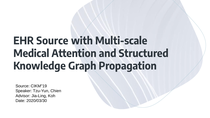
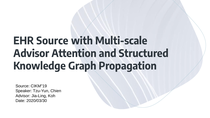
Medical at (31, 54): Medical -> Advisor
